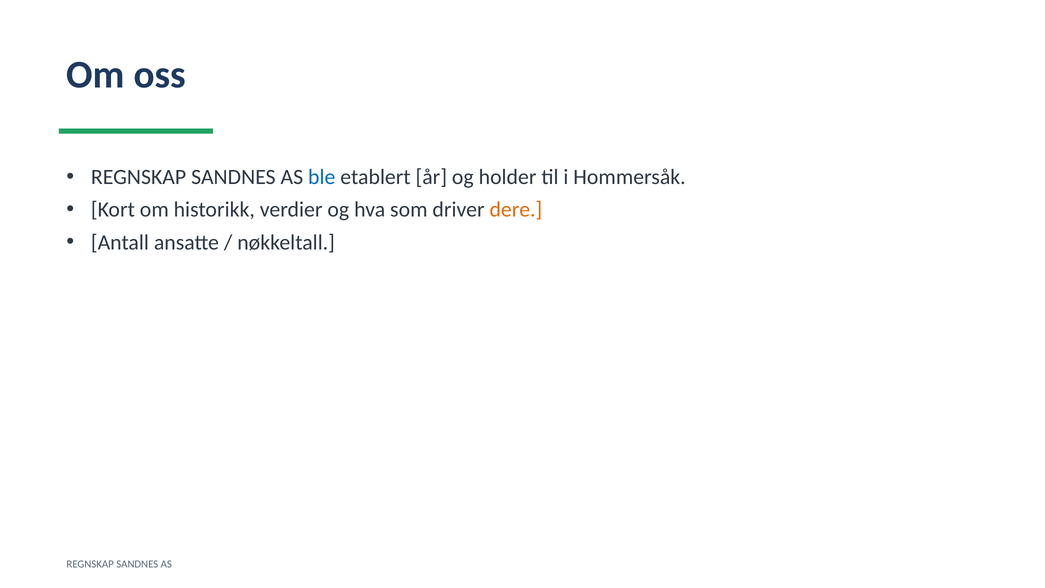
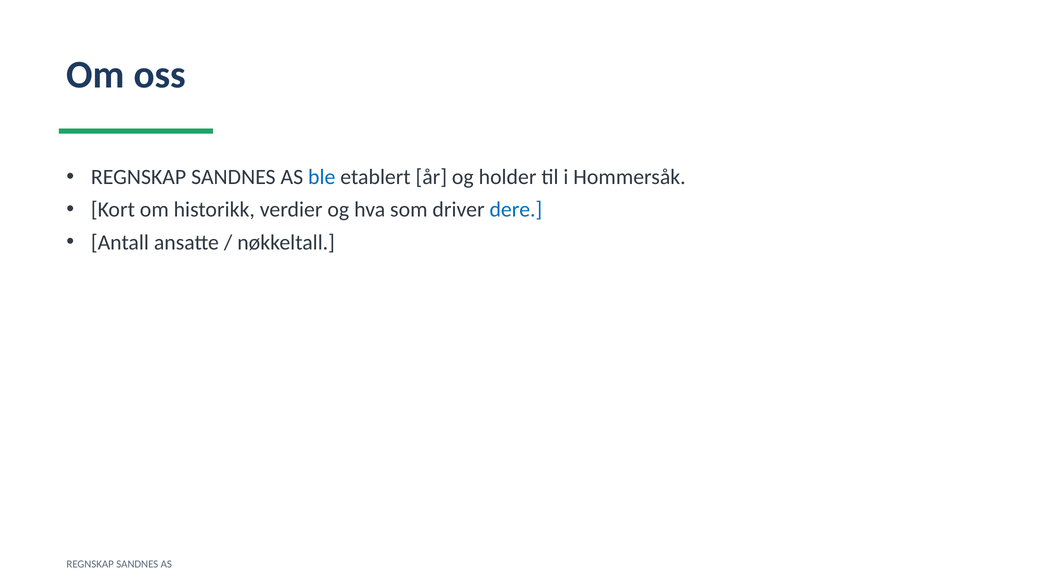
dere colour: orange -> blue
